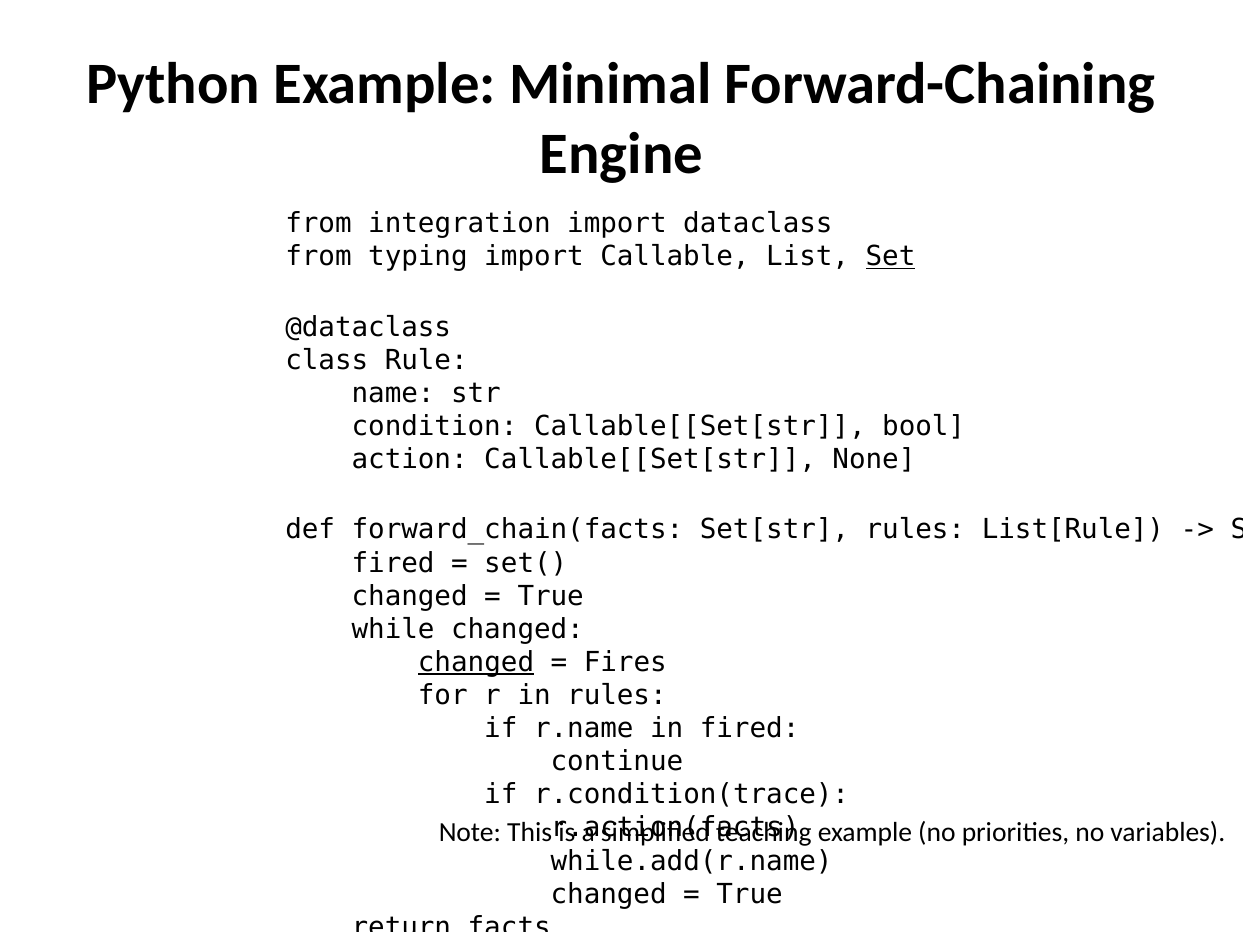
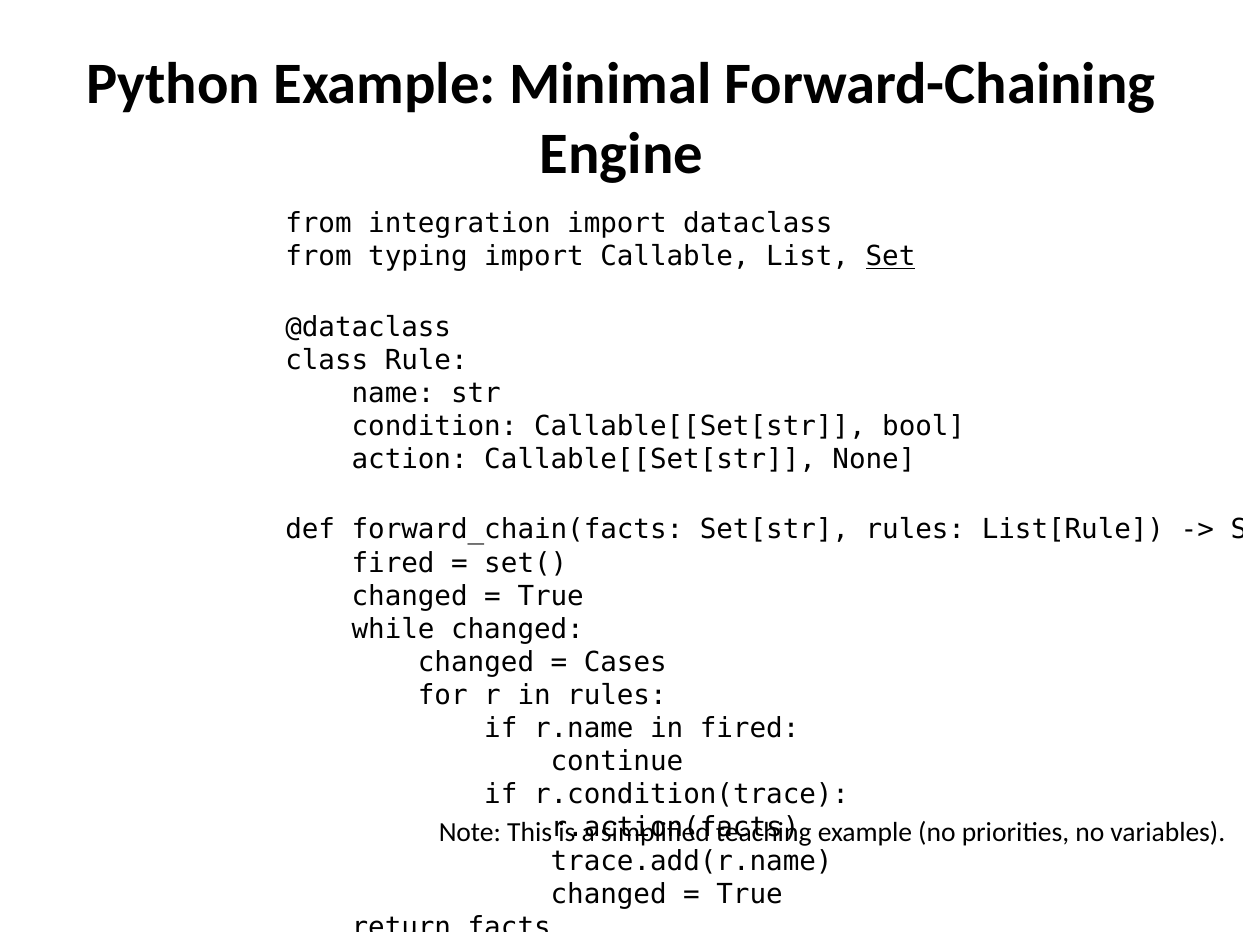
changed at (476, 662) underline: present -> none
Fires: Fires -> Cases
while.add(r.name: while.add(r.name -> trace.add(r.name
